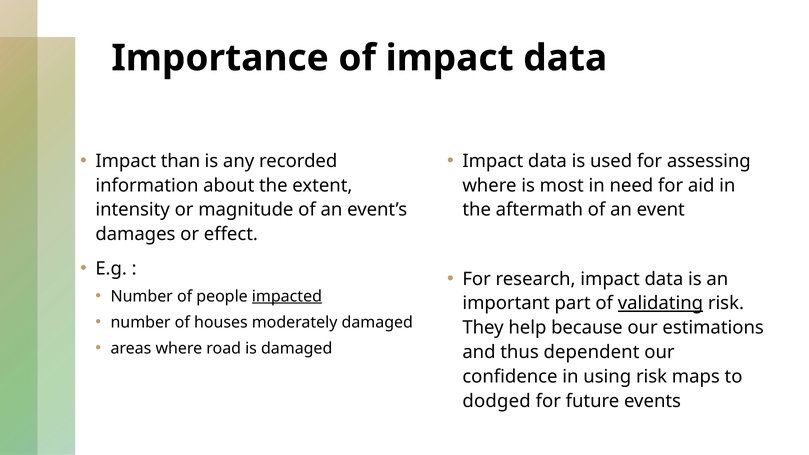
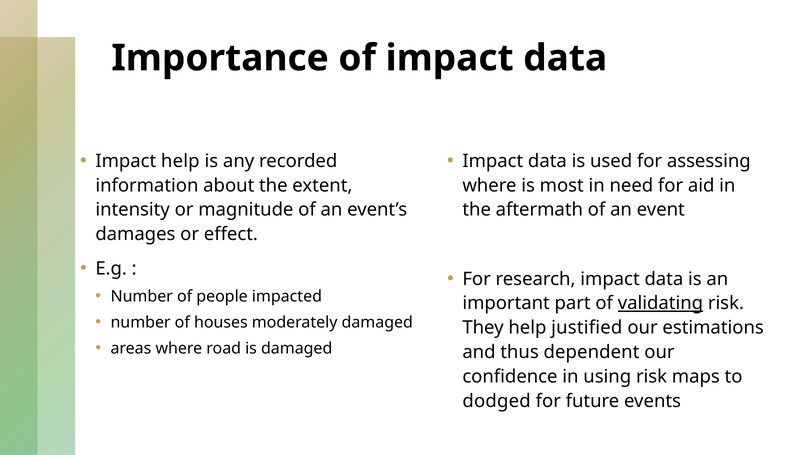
Impact than: than -> help
impacted underline: present -> none
because: because -> justified
